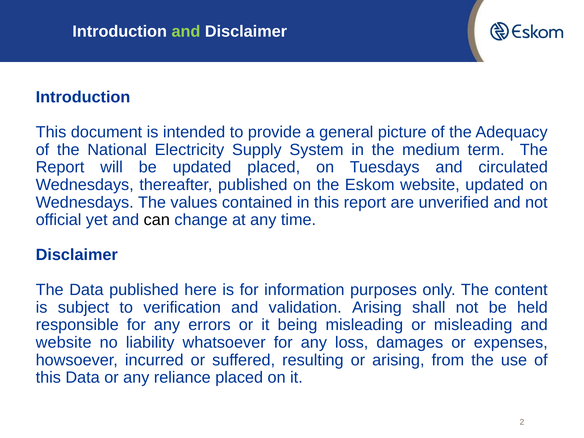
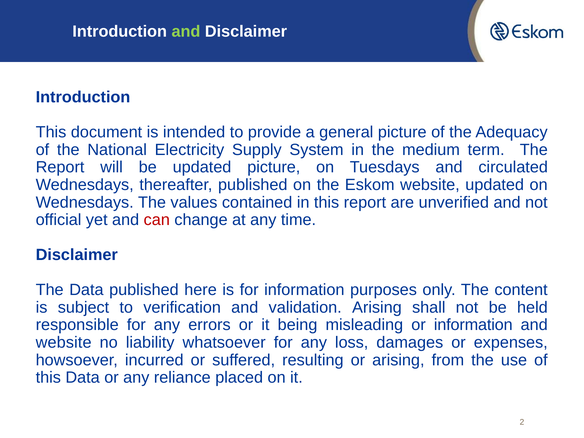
updated placed: placed -> picture
can colour: black -> red
or misleading: misleading -> information
